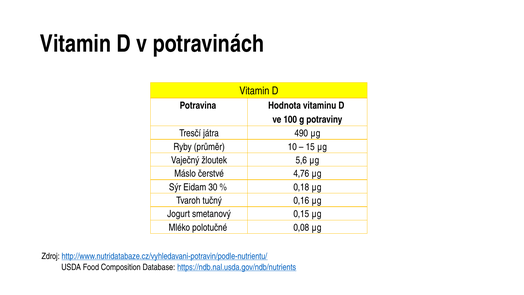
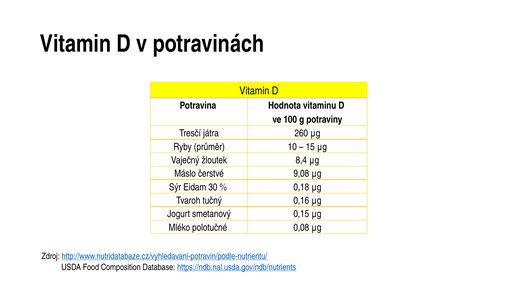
490: 490 -> 260
5,6: 5,6 -> 8,4
4,76: 4,76 -> 9,08
